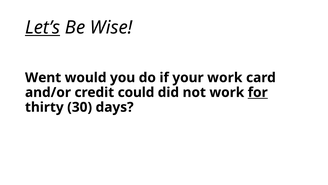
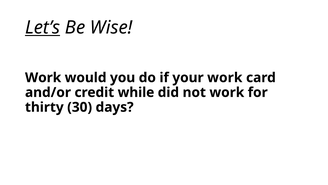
Went at (43, 77): Went -> Work
could: could -> while
for underline: present -> none
